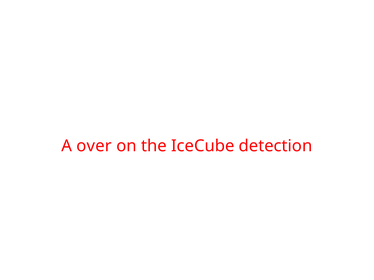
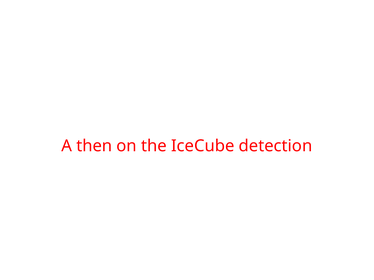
over: over -> then
